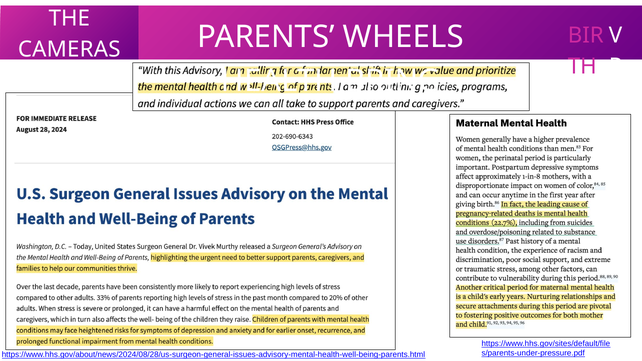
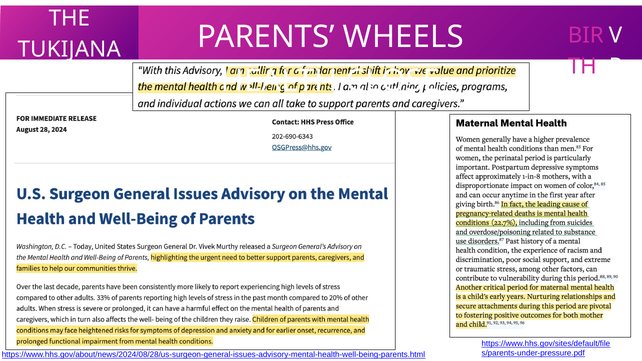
CAMERAS: CAMERAS -> TUKIJANA
BRING: BRING -> CLOSE
